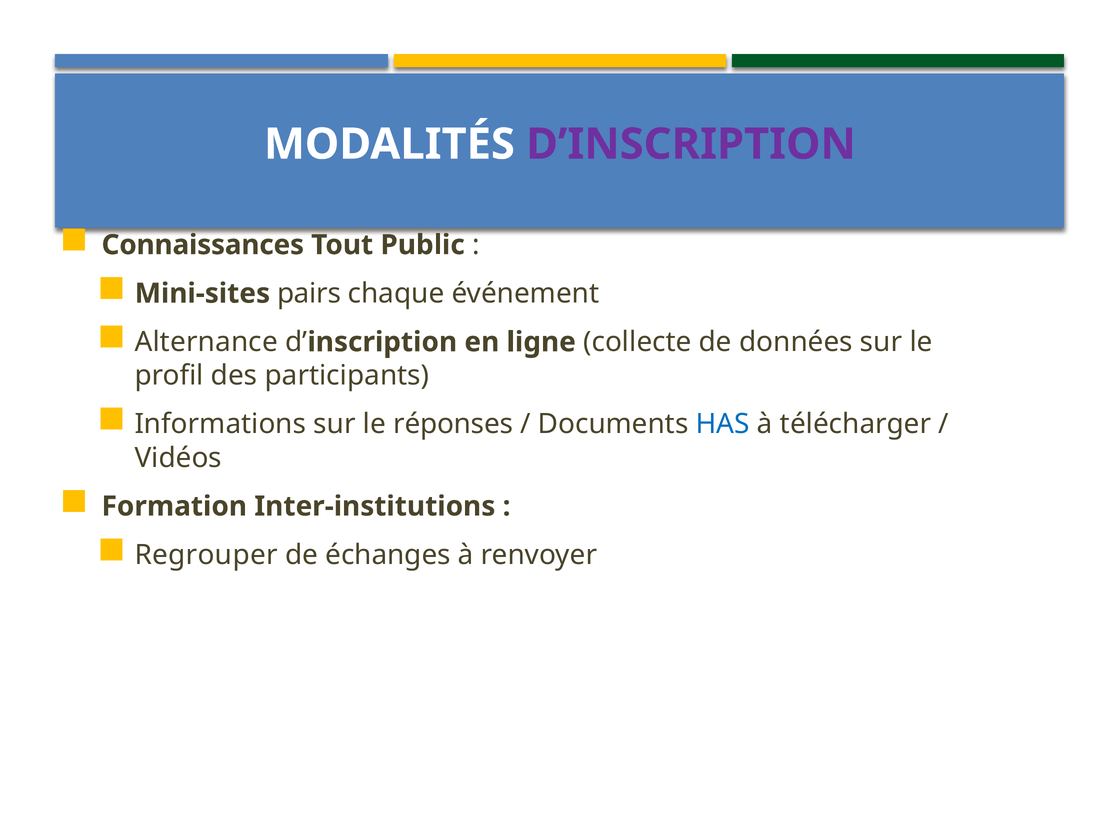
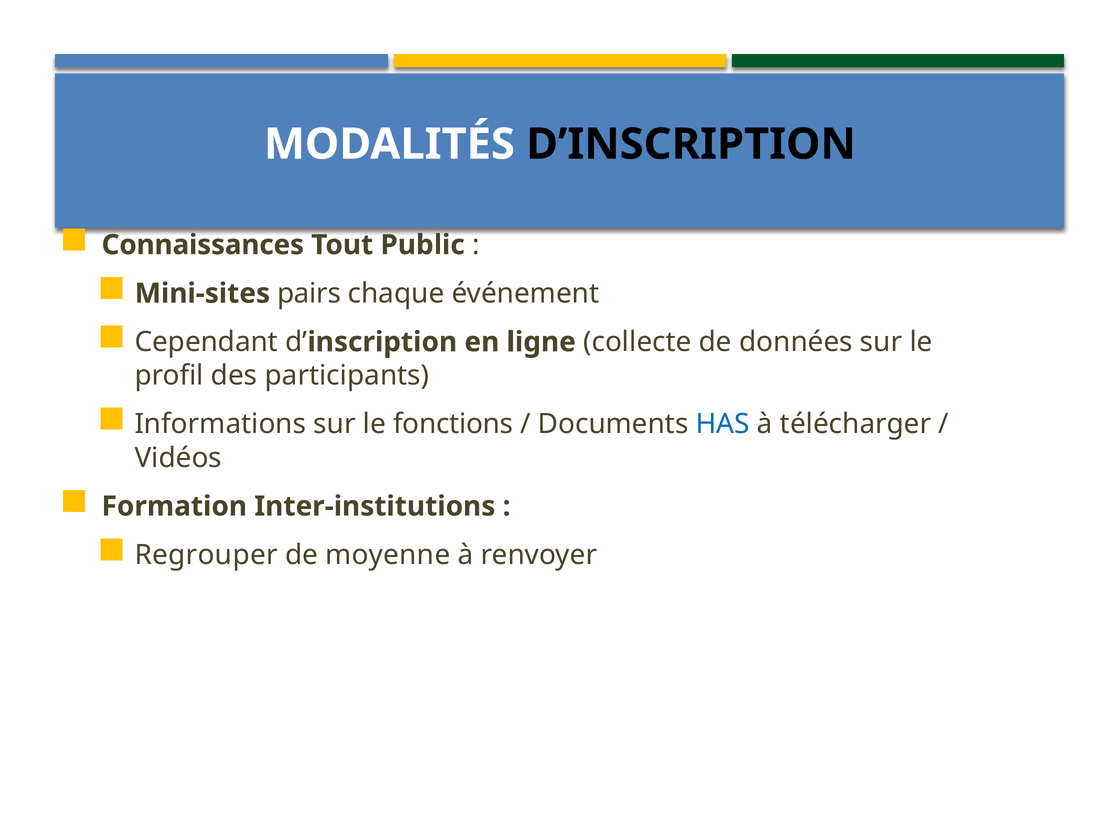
D’INSCRIPTION colour: purple -> black
Alternance: Alternance -> Cependant
réponses: réponses -> fonctions
échanges: échanges -> moyenne
